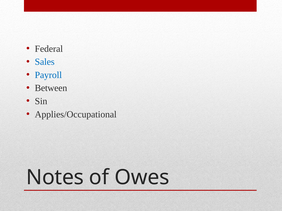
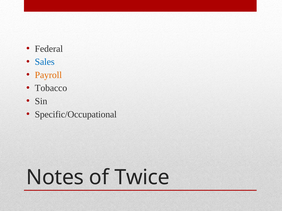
Payroll colour: blue -> orange
Between: Between -> Tobacco
Applies/Occupational: Applies/Occupational -> Specific/Occupational
Owes: Owes -> Twice
